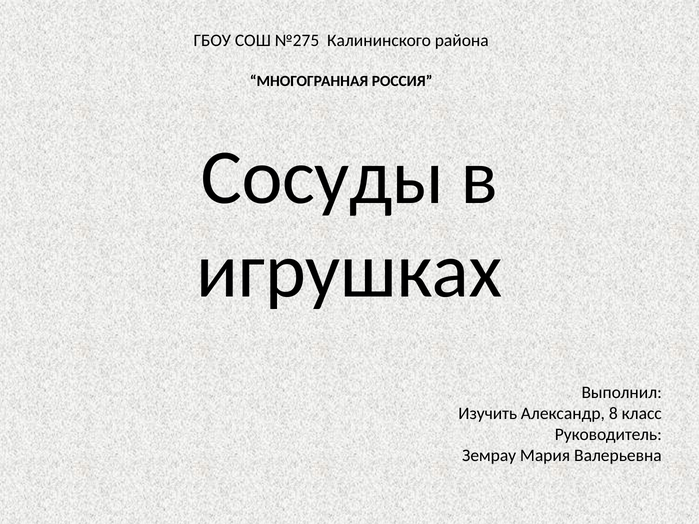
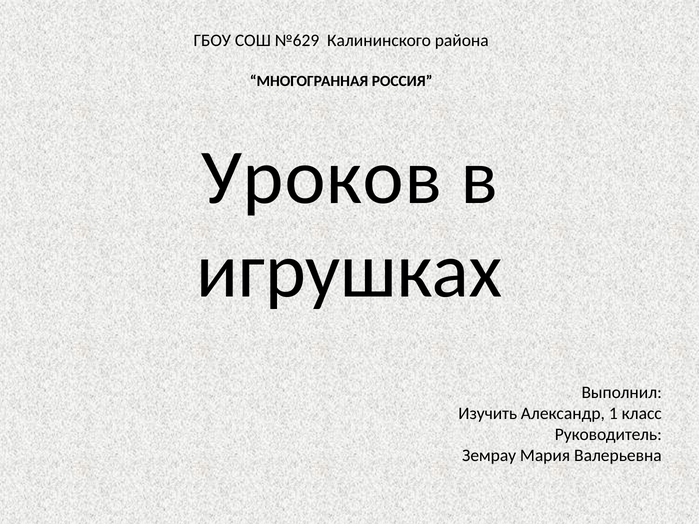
№275: №275 -> №629
Сосуды: Сосуды -> Уроков
8: 8 -> 1
